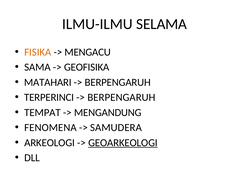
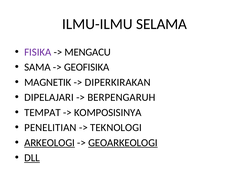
FISIKA colour: orange -> purple
MATAHARI: MATAHARI -> MAGNETIK
BERPENGARUH at (118, 82): BERPENGARUH -> DIPERKIRAKAN
TERPERINCI: TERPERINCI -> DIPELAJARI
MENGANDUNG: MENGANDUNG -> KOMPOSISINYA
FENOMENA: FENOMENA -> PENELITIAN
SAMUDERA: SAMUDERA -> TEKNOLOGI
ARKEOLOGI underline: none -> present
DLL underline: none -> present
